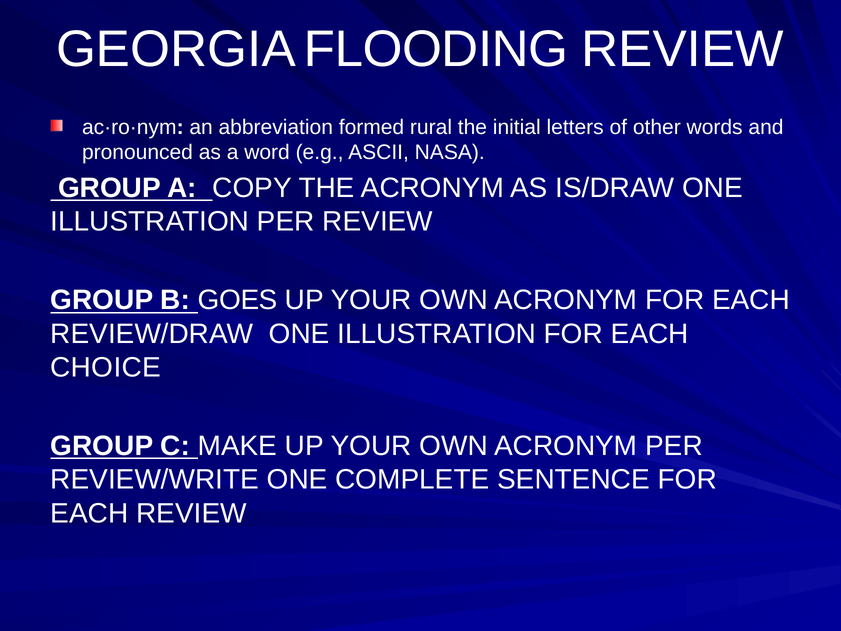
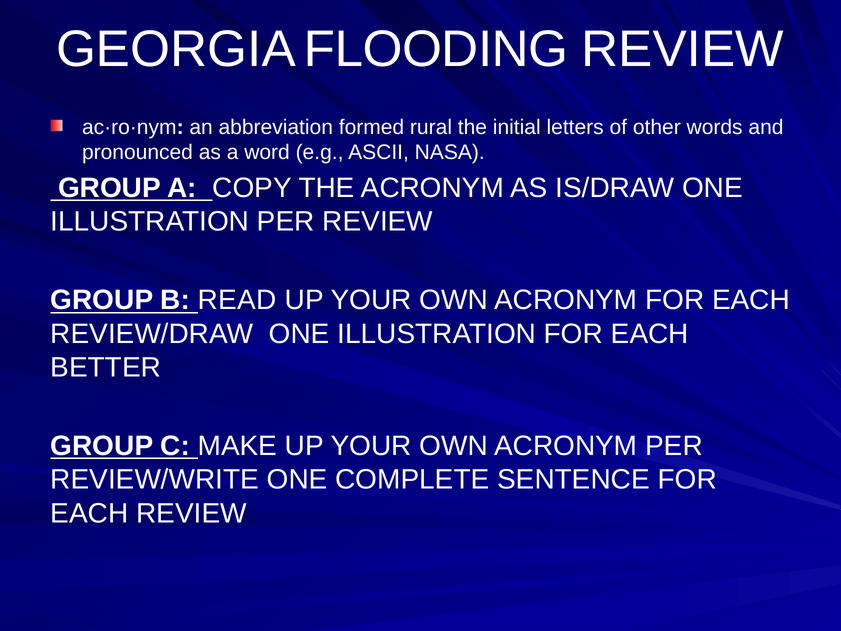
GOES: GOES -> READ
CHOICE: CHOICE -> BETTER
